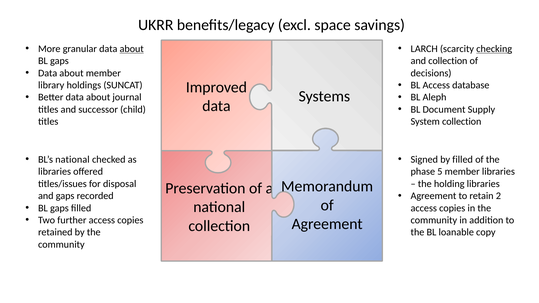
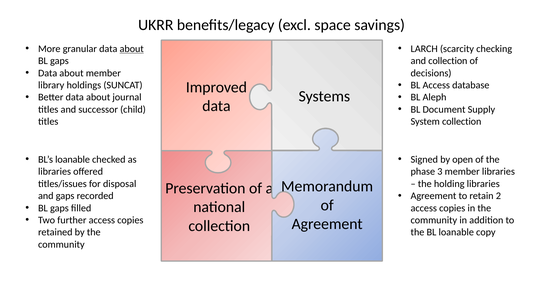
checking underline: present -> none
BL’s national: national -> loanable
by filled: filled -> open
5: 5 -> 3
